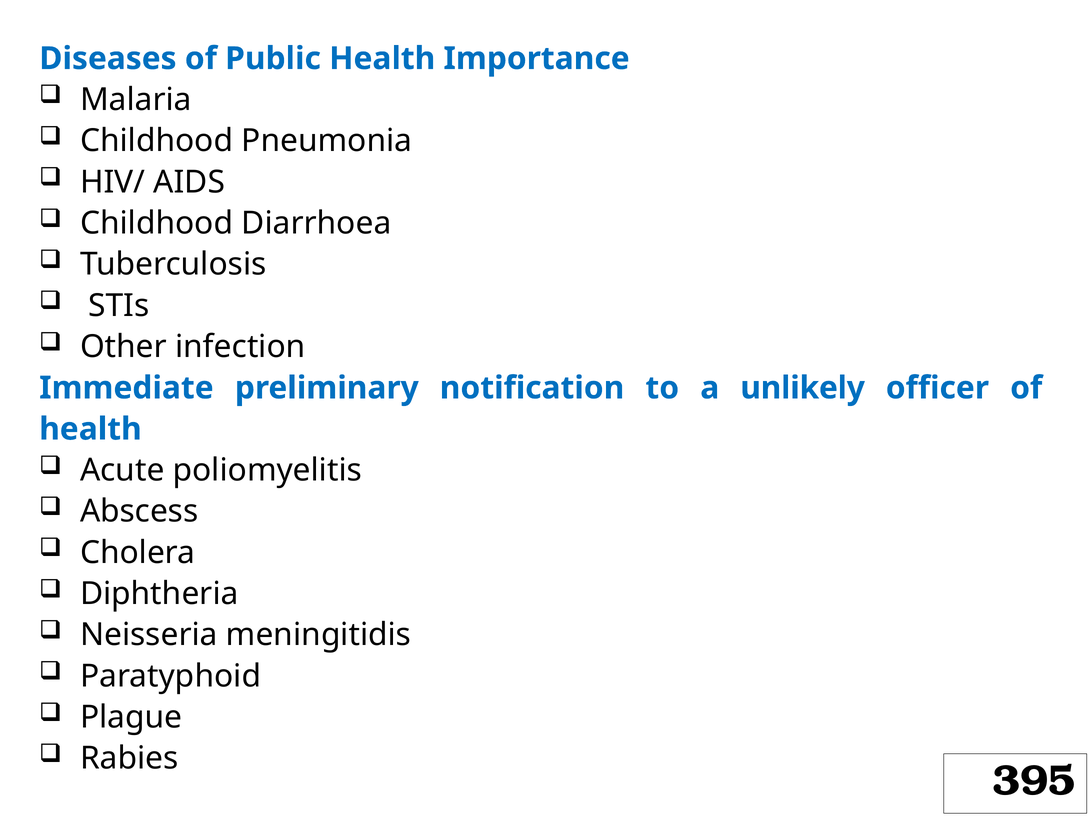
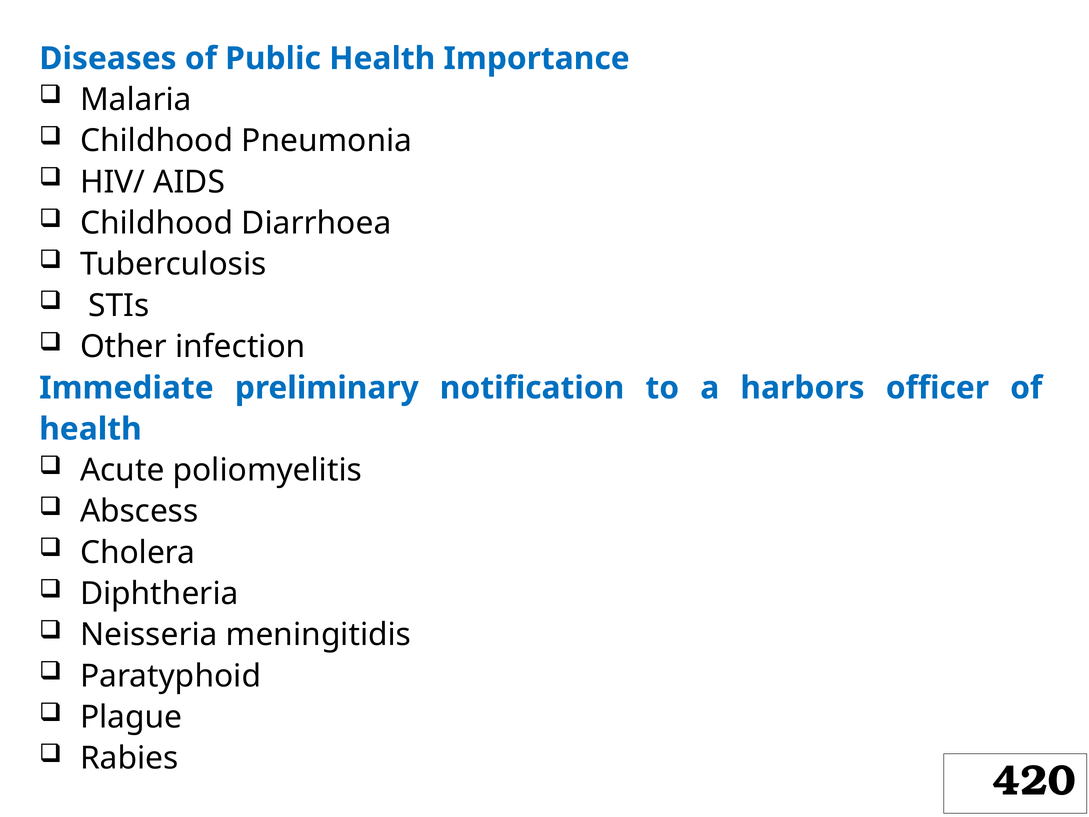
unlikely: unlikely -> harbors
395: 395 -> 420
